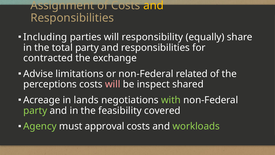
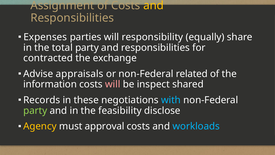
Including: Including -> Expenses
limitations: limitations -> appraisals
perceptions: perceptions -> information
Acreage: Acreage -> Records
lands: lands -> these
with colour: light green -> light blue
covered: covered -> disclose
Agency colour: light green -> yellow
workloads colour: light green -> light blue
